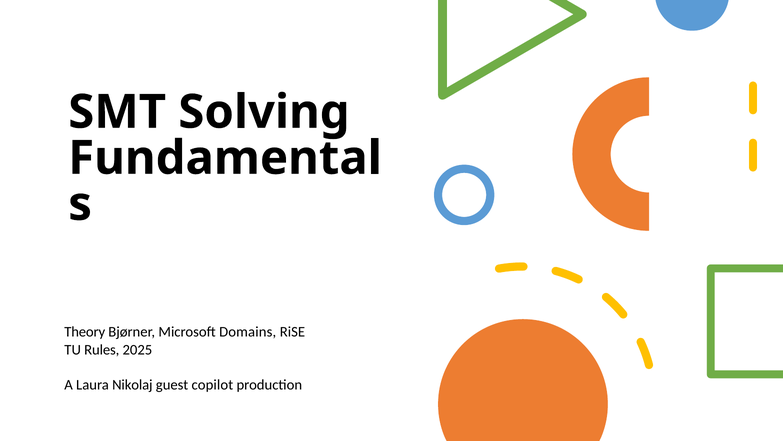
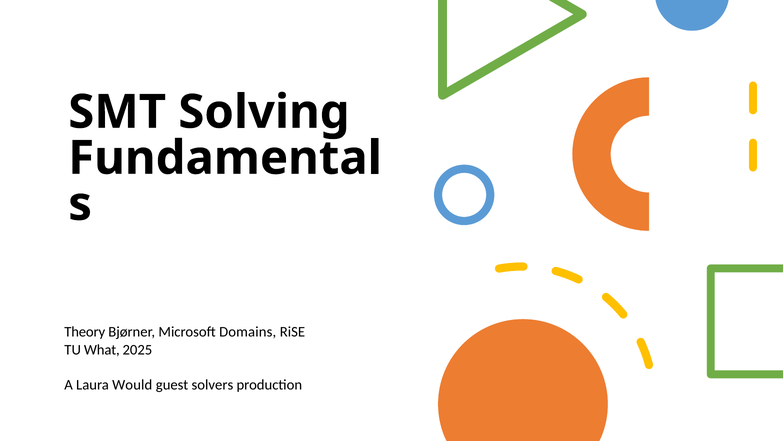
Rules: Rules -> What
Nikolaj: Nikolaj -> Would
copilot: copilot -> solvers
